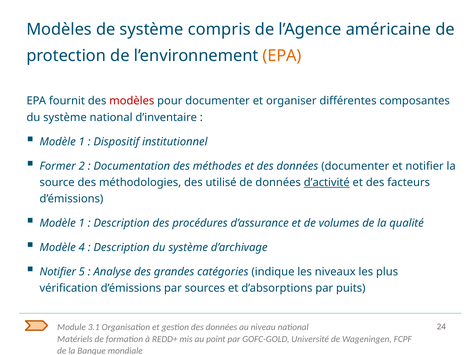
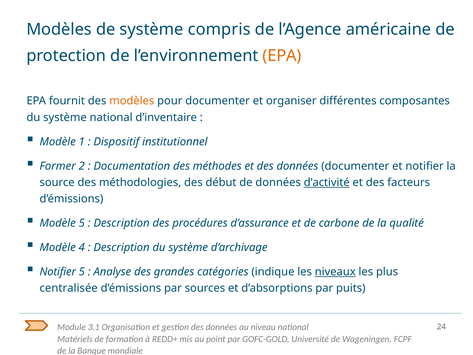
modèles at (132, 101) colour: red -> orange
utilisé: utilisé -> début
1 at (82, 223): 1 -> 5
volumes: volumes -> carbone
niveaux underline: none -> present
vérification: vérification -> centralisée
